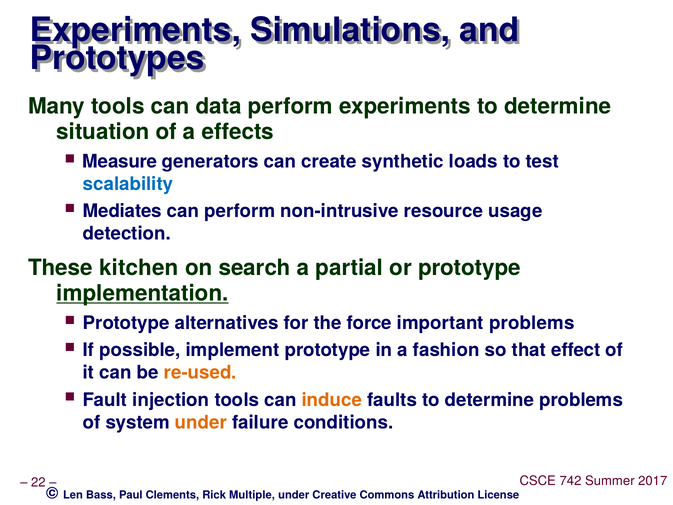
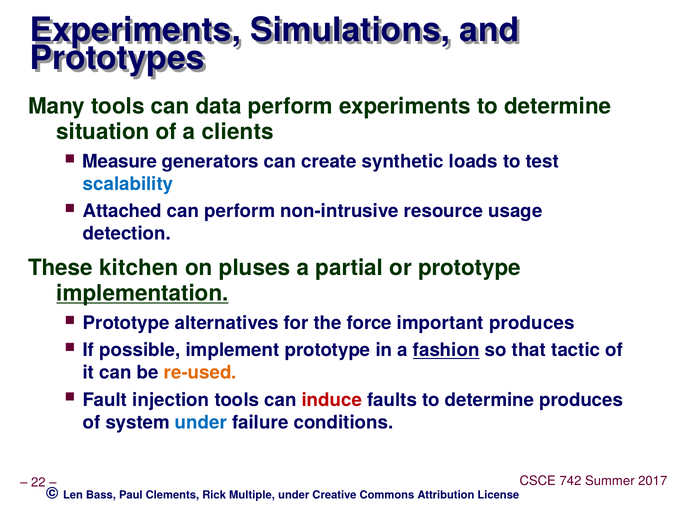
effects: effects -> clients
Mediates: Mediates -> Attached
search: search -> pluses
important problems: problems -> produces
fashion underline: none -> present
effect: effect -> tactic
induce colour: orange -> red
determine problems: problems -> produces
under at (201, 422) colour: orange -> blue
